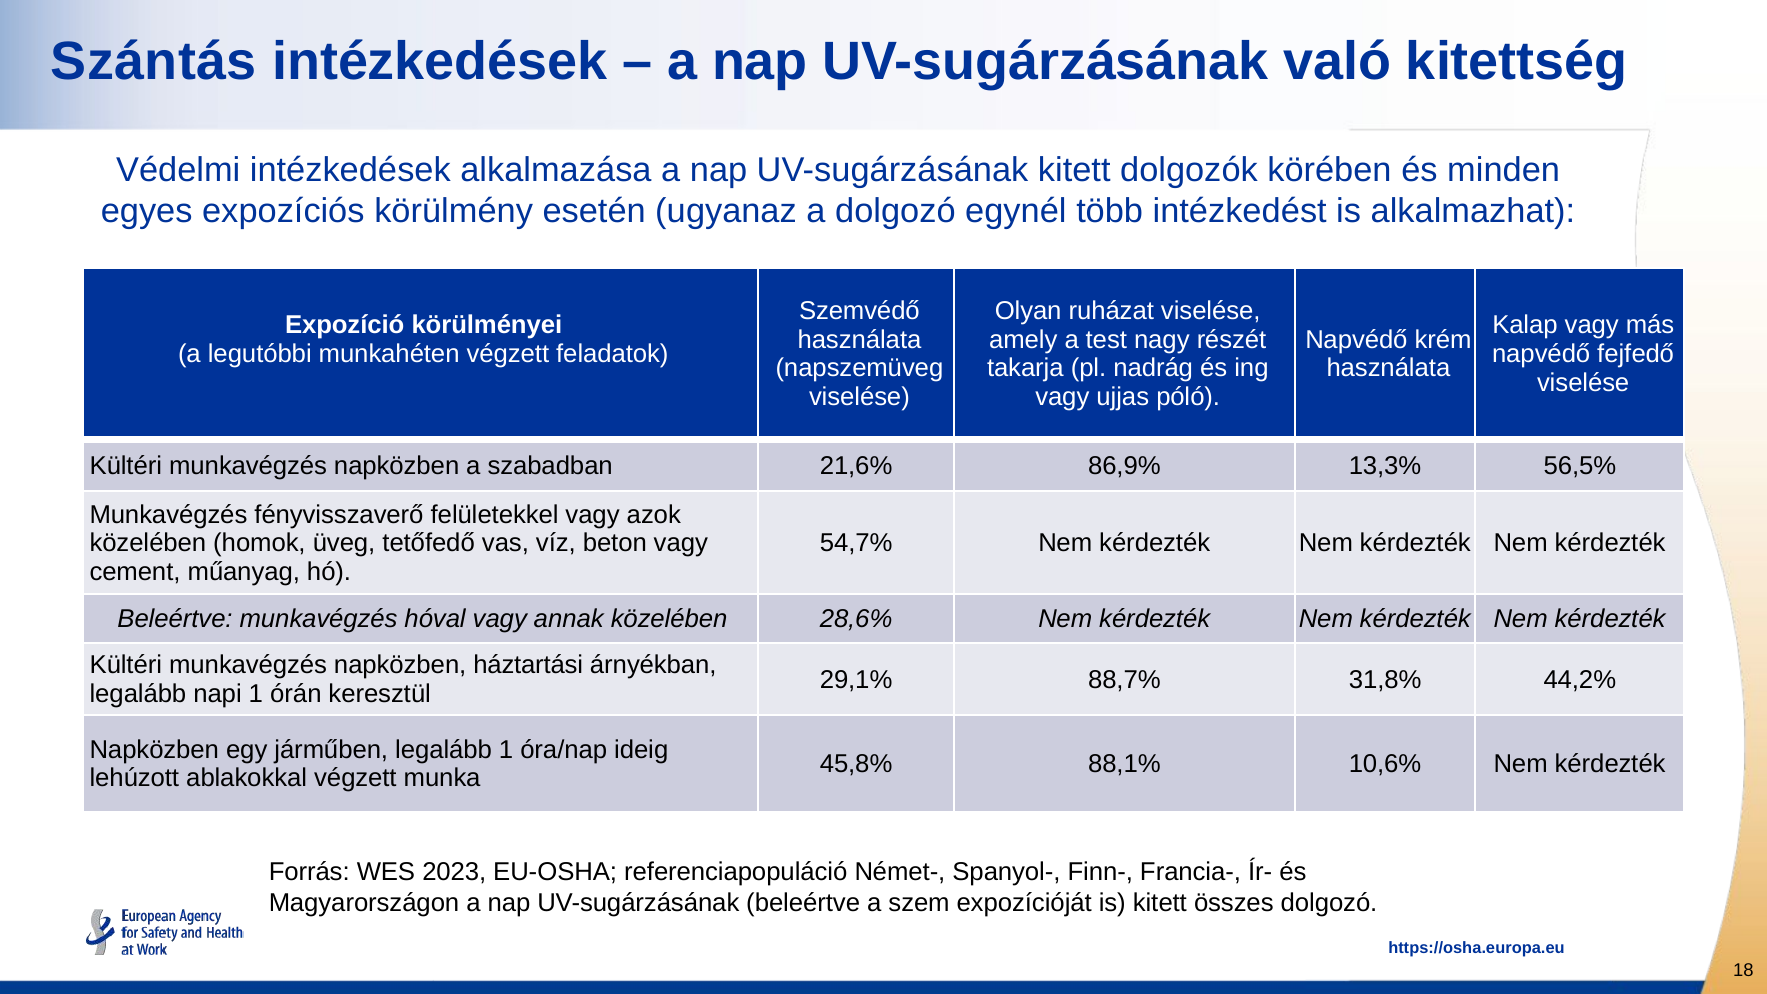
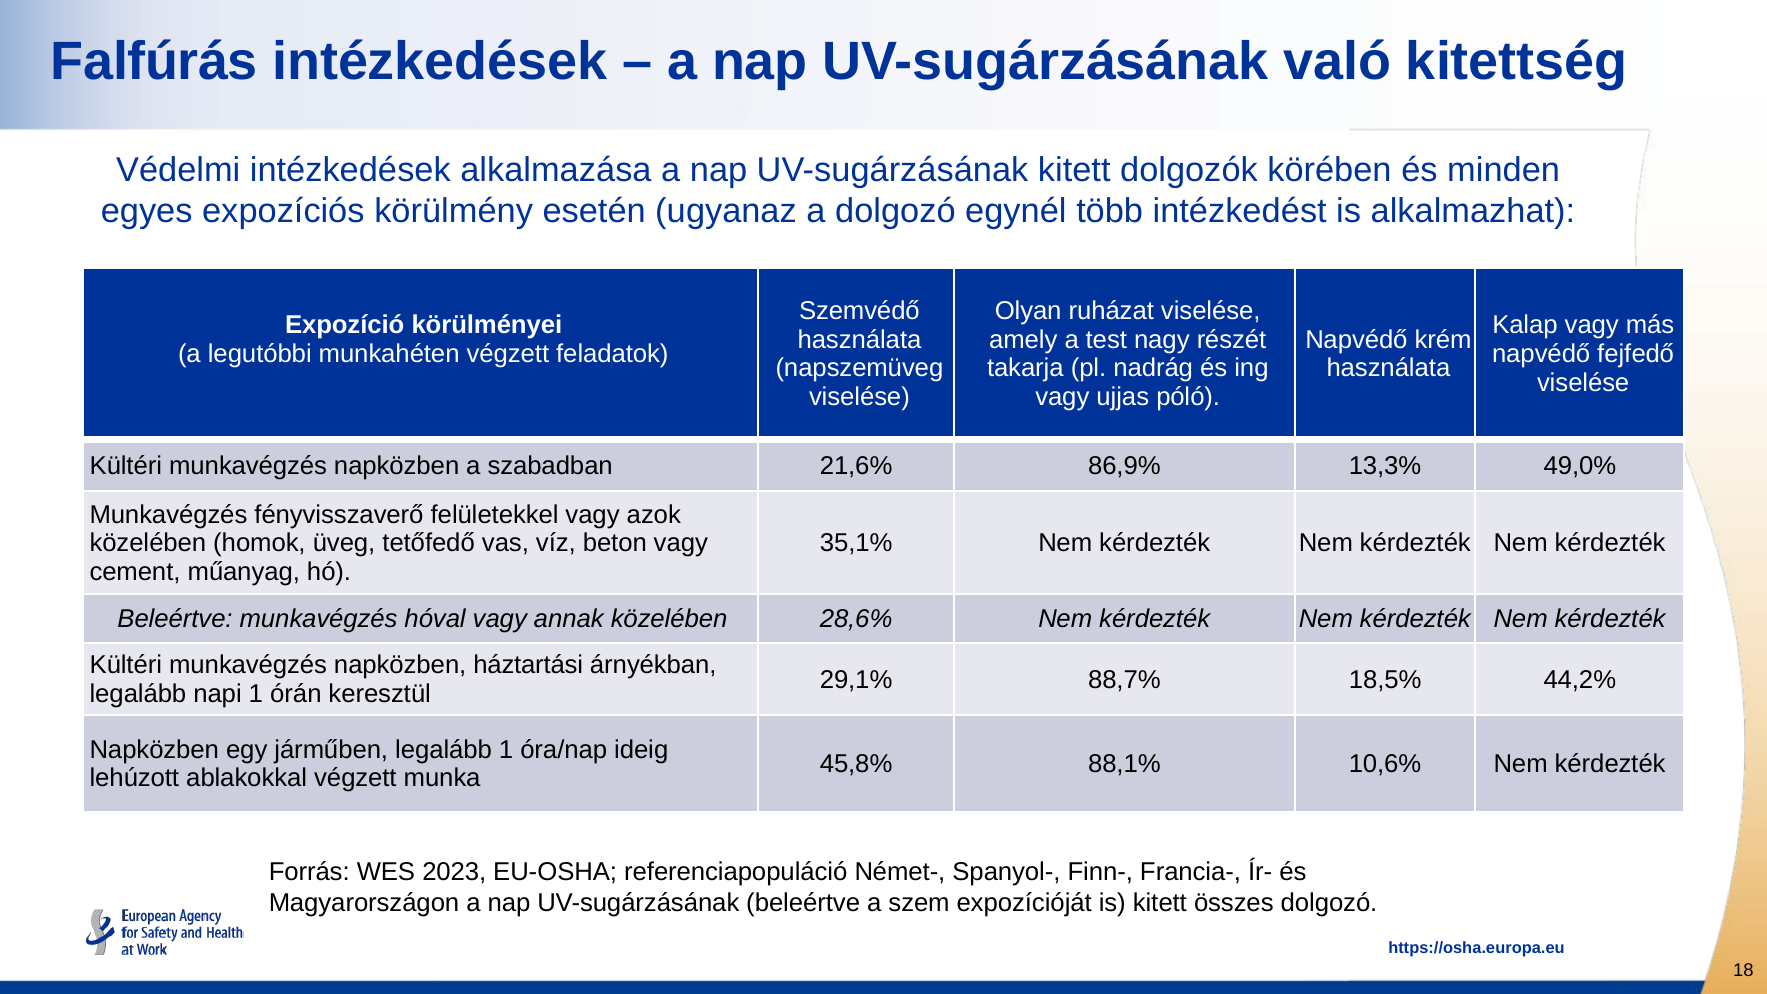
Szántás: Szántás -> Falfúrás
56,5%: 56,5% -> 49,0%
54,7%: 54,7% -> 35,1%
31,8%: 31,8% -> 18,5%
